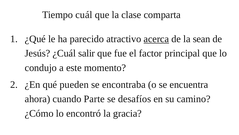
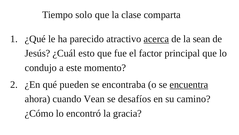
cuál: cuál -> solo
salir: salir -> esto
encuentra underline: none -> present
Parte: Parte -> Vean
